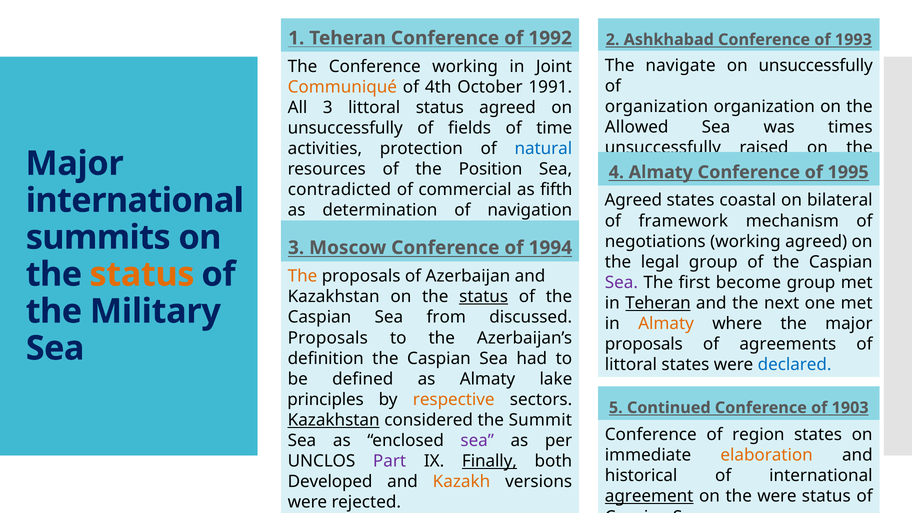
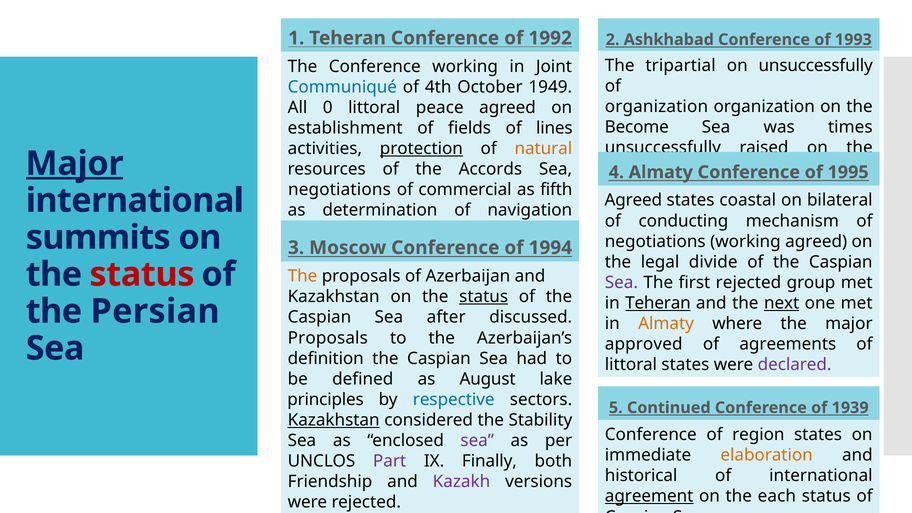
navigate: navigate -> tripartial
Communiqué colour: orange -> blue
1991: 1991 -> 1949
All 3: 3 -> 0
littoral status: status -> peace
Allowed: Allowed -> Become
unsuccessfully at (345, 128): unsuccessfully -> establishment
of time: time -> lines
protection underline: none -> present
natural colour: blue -> orange
Major at (75, 164) underline: none -> present
Position: Position -> Accords
contradicted at (339, 190): contradicted -> negotiations
framework: framework -> conducting
legal group: group -> divide
status at (142, 274) colour: orange -> red
first become: become -> rejected
next underline: none -> present
Military: Military -> Persian
from: from -> after
proposals at (644, 344): proposals -> approved
declared colour: blue -> purple
as Almaty: Almaty -> August
respective colour: orange -> blue
1903: 1903 -> 1939
Summit: Summit -> Stability
Finally underline: present -> none
Developed: Developed -> Friendship
Kazakh colour: orange -> purple
the were: were -> each
